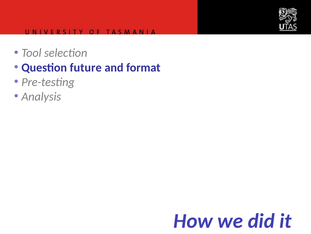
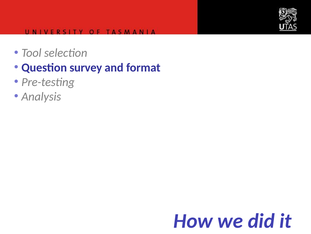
future: future -> survey
